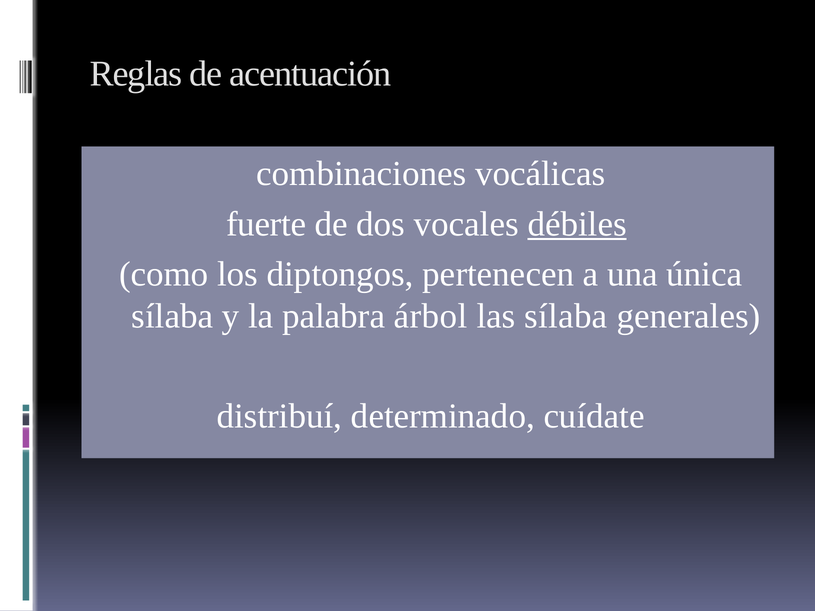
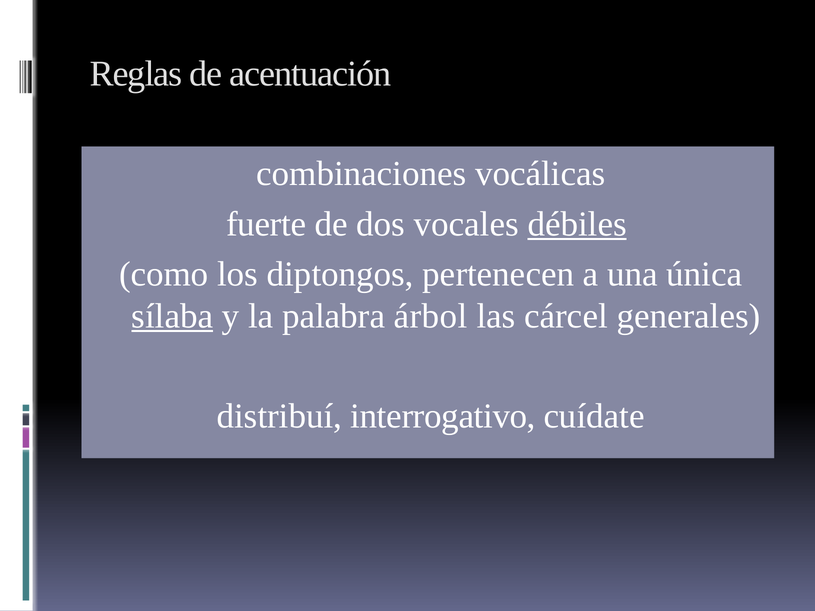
sílaba at (172, 316) underline: none -> present
las sílaba: sílaba -> cárcel
determinado: determinado -> interrogativo
